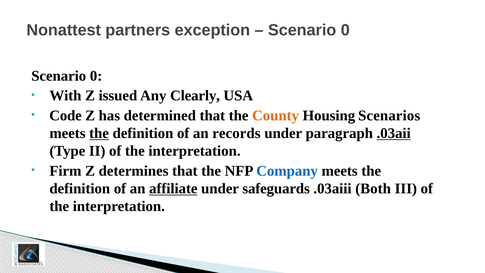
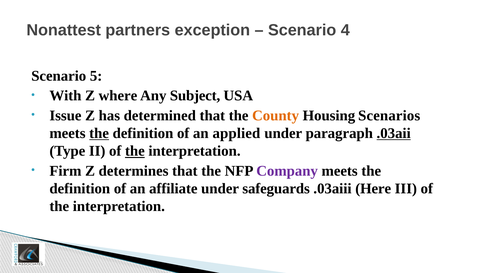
0 at (345, 30): 0 -> 4
0 at (96, 76): 0 -> 5
issued: issued -> where
Clearly: Clearly -> Subject
Code: Code -> Issue
records: records -> applied
the at (135, 151) underline: none -> present
Company colour: blue -> purple
affiliate underline: present -> none
Both: Both -> Here
